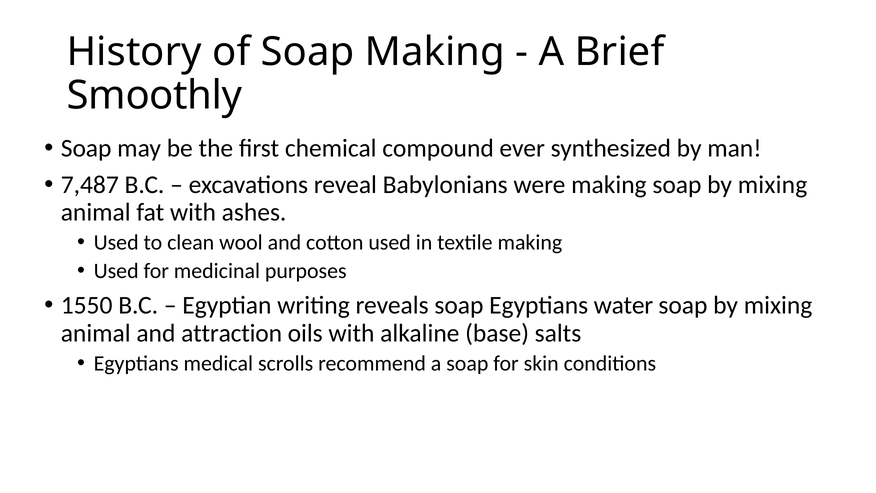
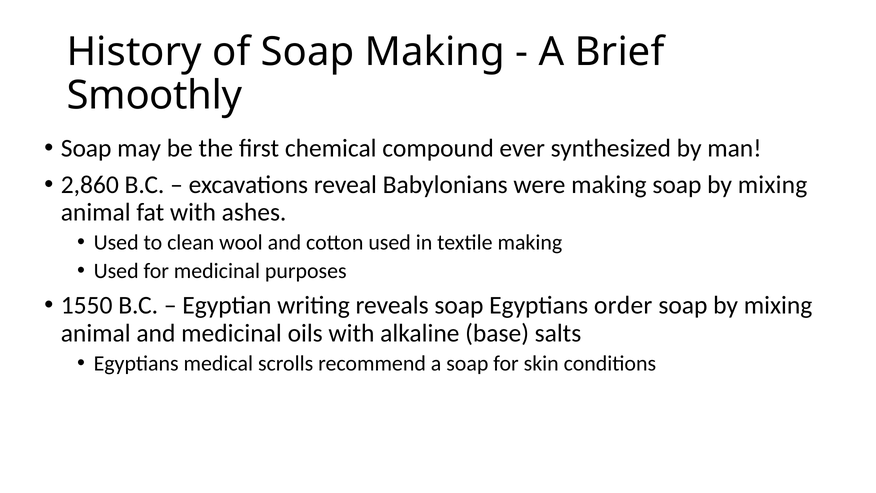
7,487: 7,487 -> 2,860
water: water -> order
and attraction: attraction -> medicinal
